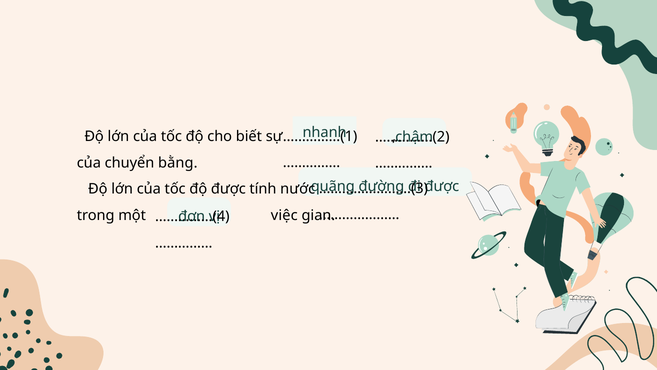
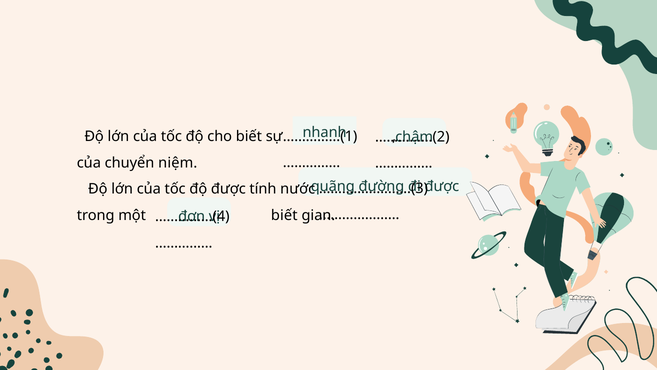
bằng: bằng -> niệm
một việc: việc -> biết
